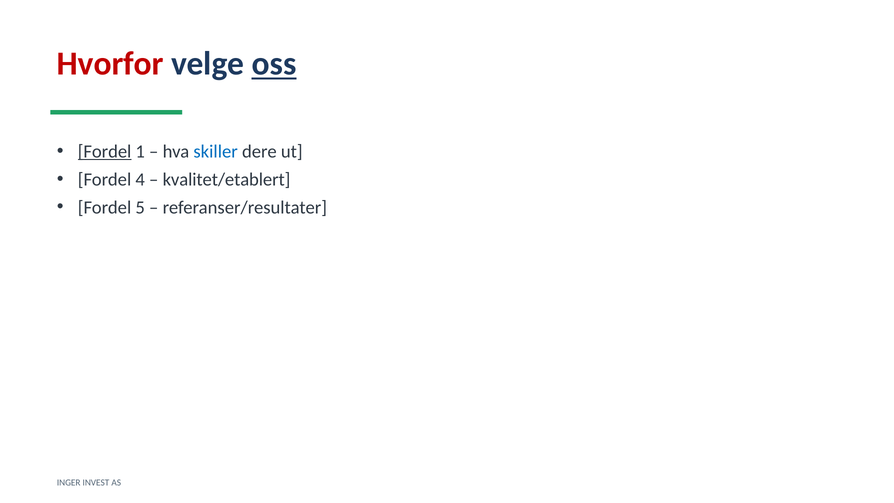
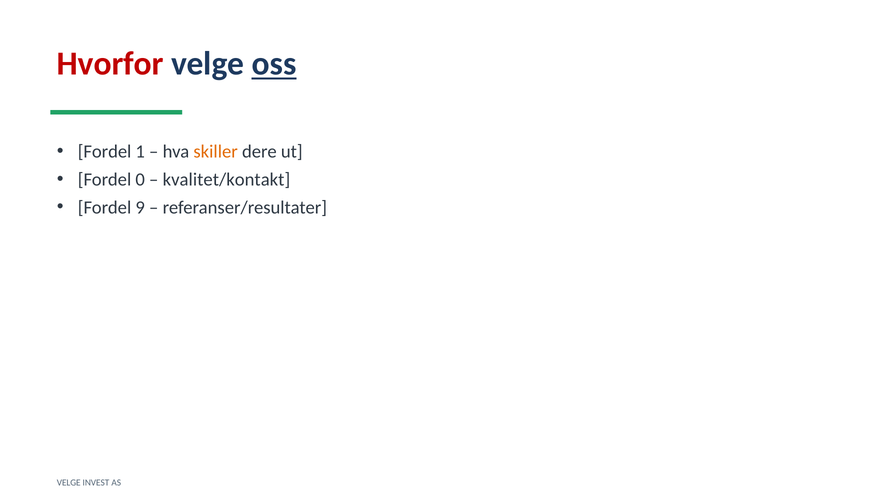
Fordel at (105, 151) underline: present -> none
skiller colour: blue -> orange
4: 4 -> 0
kvalitet/etablert: kvalitet/etablert -> kvalitet/kontakt
5: 5 -> 9
INGER at (69, 483): INGER -> VELGE
